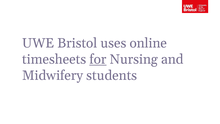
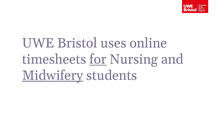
Midwifery underline: none -> present
